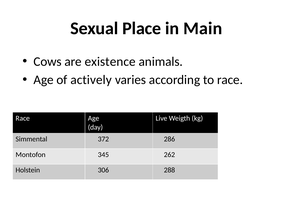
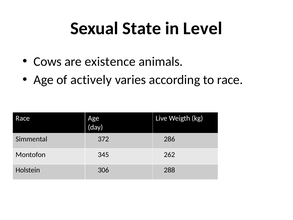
Place: Place -> State
Main: Main -> Level
